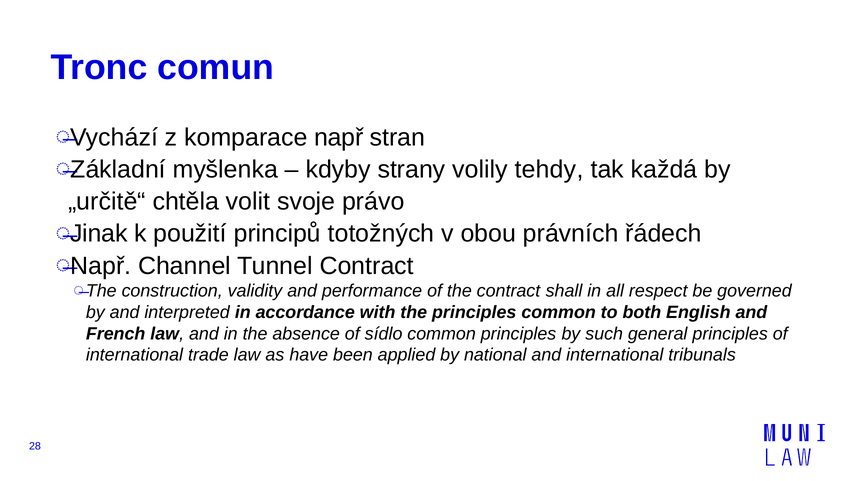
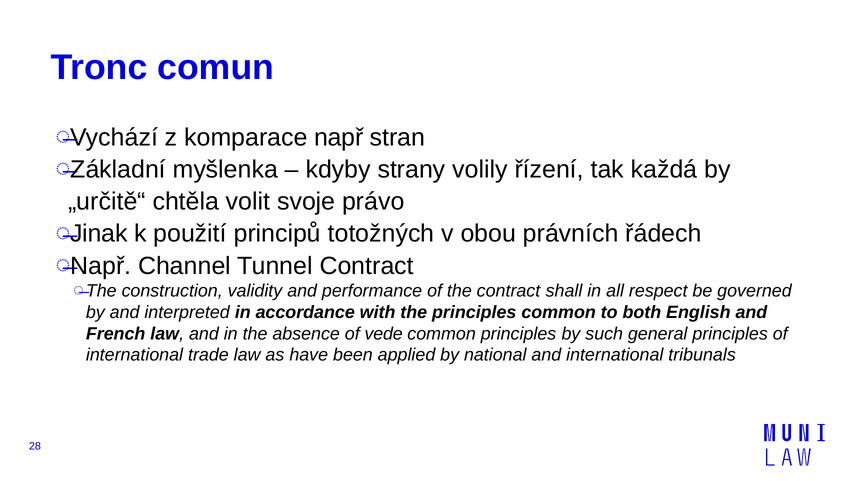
tehdy: tehdy -> řízení
sídlo: sídlo -> vede
